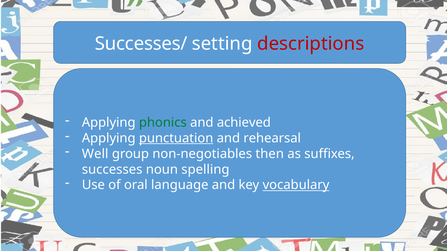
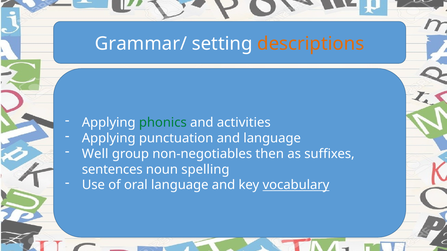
Successes/: Successes/ -> Grammar/
descriptions colour: red -> orange
achieved: achieved -> activities
punctuation underline: present -> none
and rehearsal: rehearsal -> language
successes: successes -> sentences
